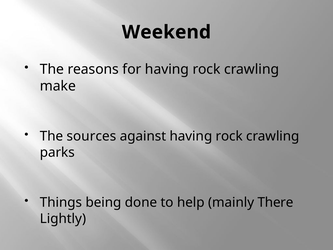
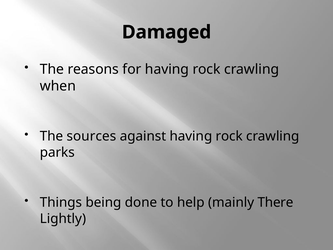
Weekend: Weekend -> Damaged
make: make -> when
